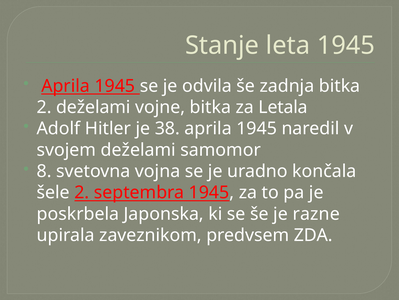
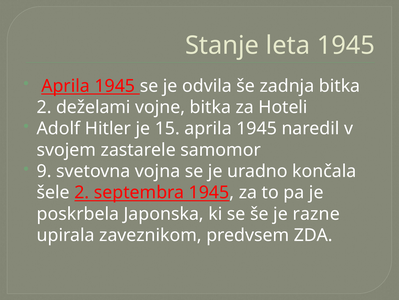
Letala: Letala -> Hoteli
38: 38 -> 15
svojem deželami: deželami -> zastarele
8: 8 -> 9
